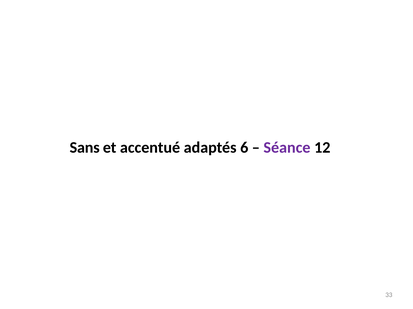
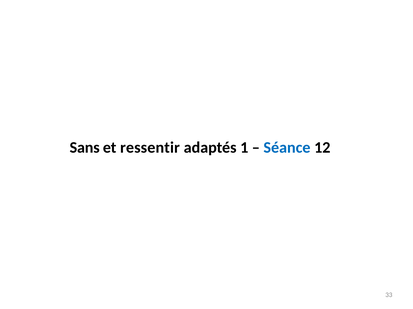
accentué: accentué -> ressentir
6: 6 -> 1
Séance colour: purple -> blue
